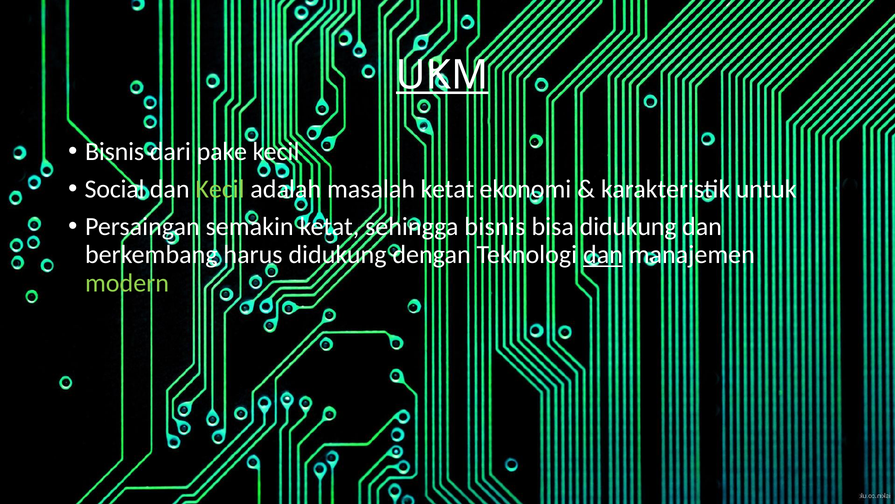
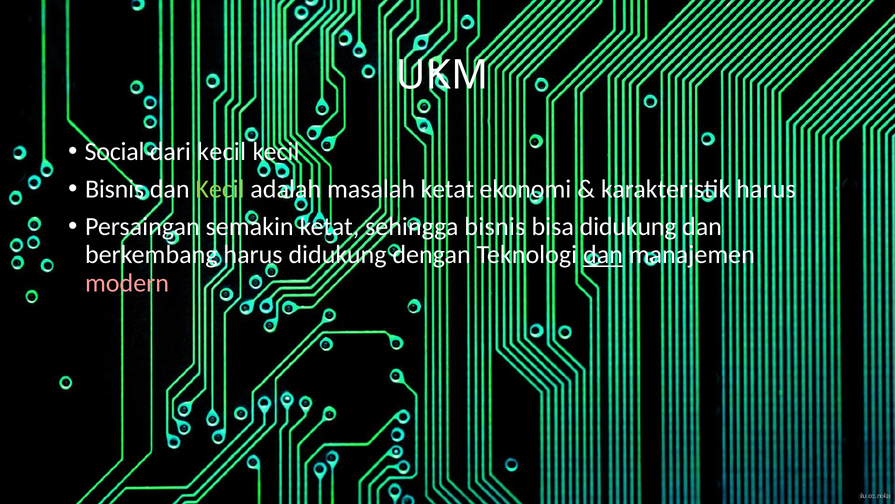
UKM underline: present -> none
Bisnis at (115, 151): Bisnis -> Social
dari pake: pake -> kecil
Social at (115, 189): Social -> Bisnis
karakteristik untuk: untuk -> harus
modern colour: light green -> pink
